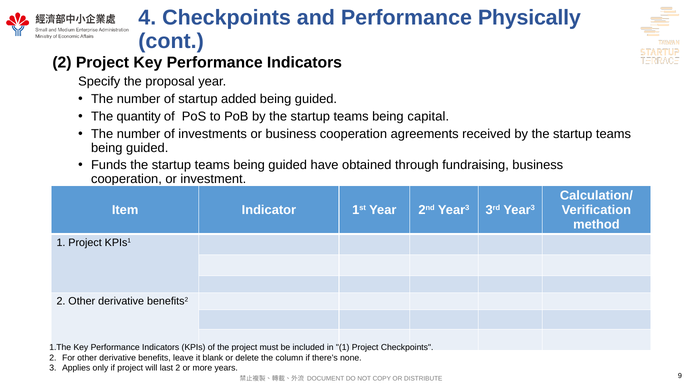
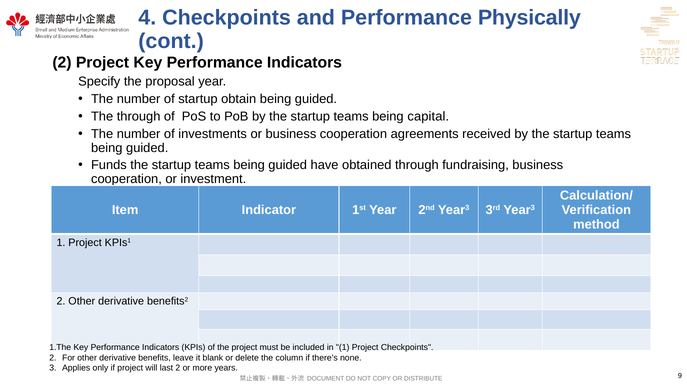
added: added -> obtain
The quantity: quantity -> through
